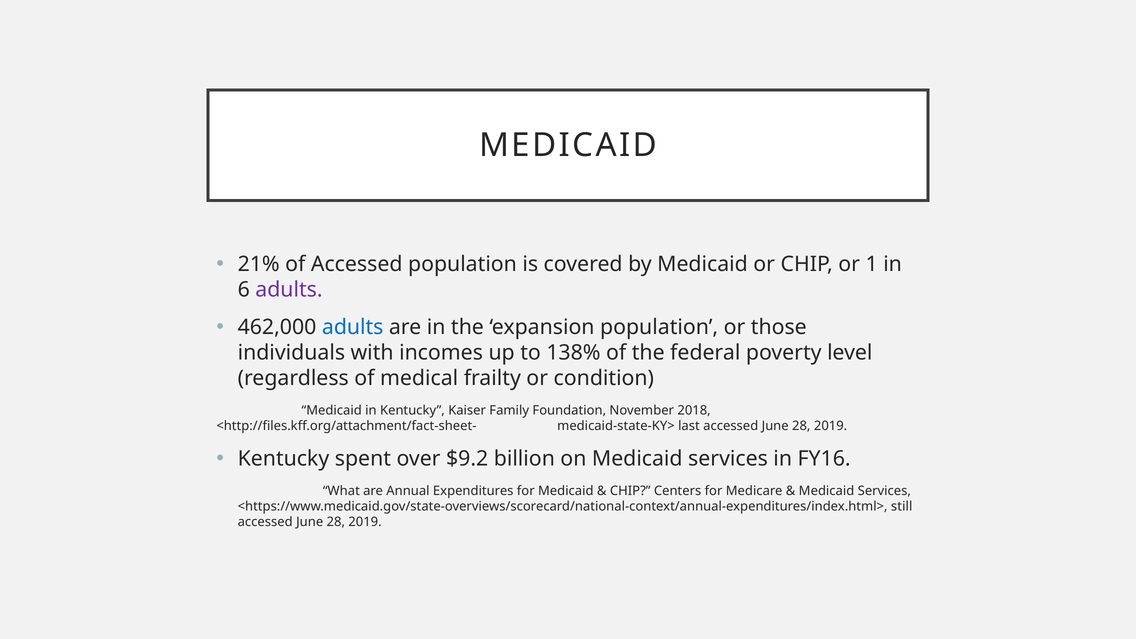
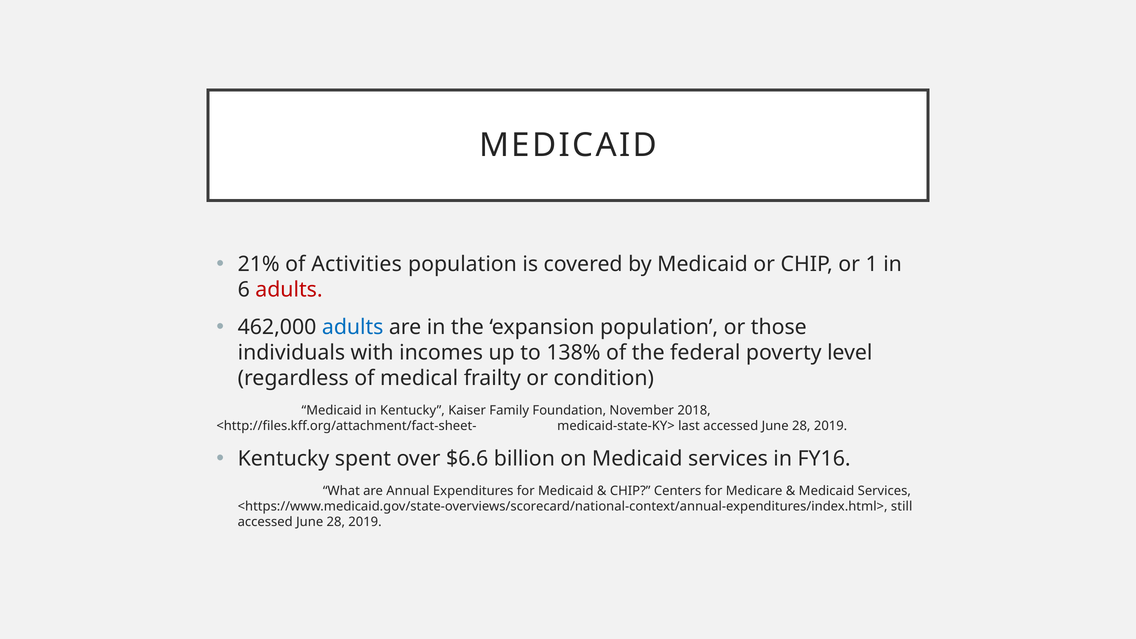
of Accessed: Accessed -> Activities
adults at (289, 290) colour: purple -> red
$9.2: $9.2 -> $6.6
